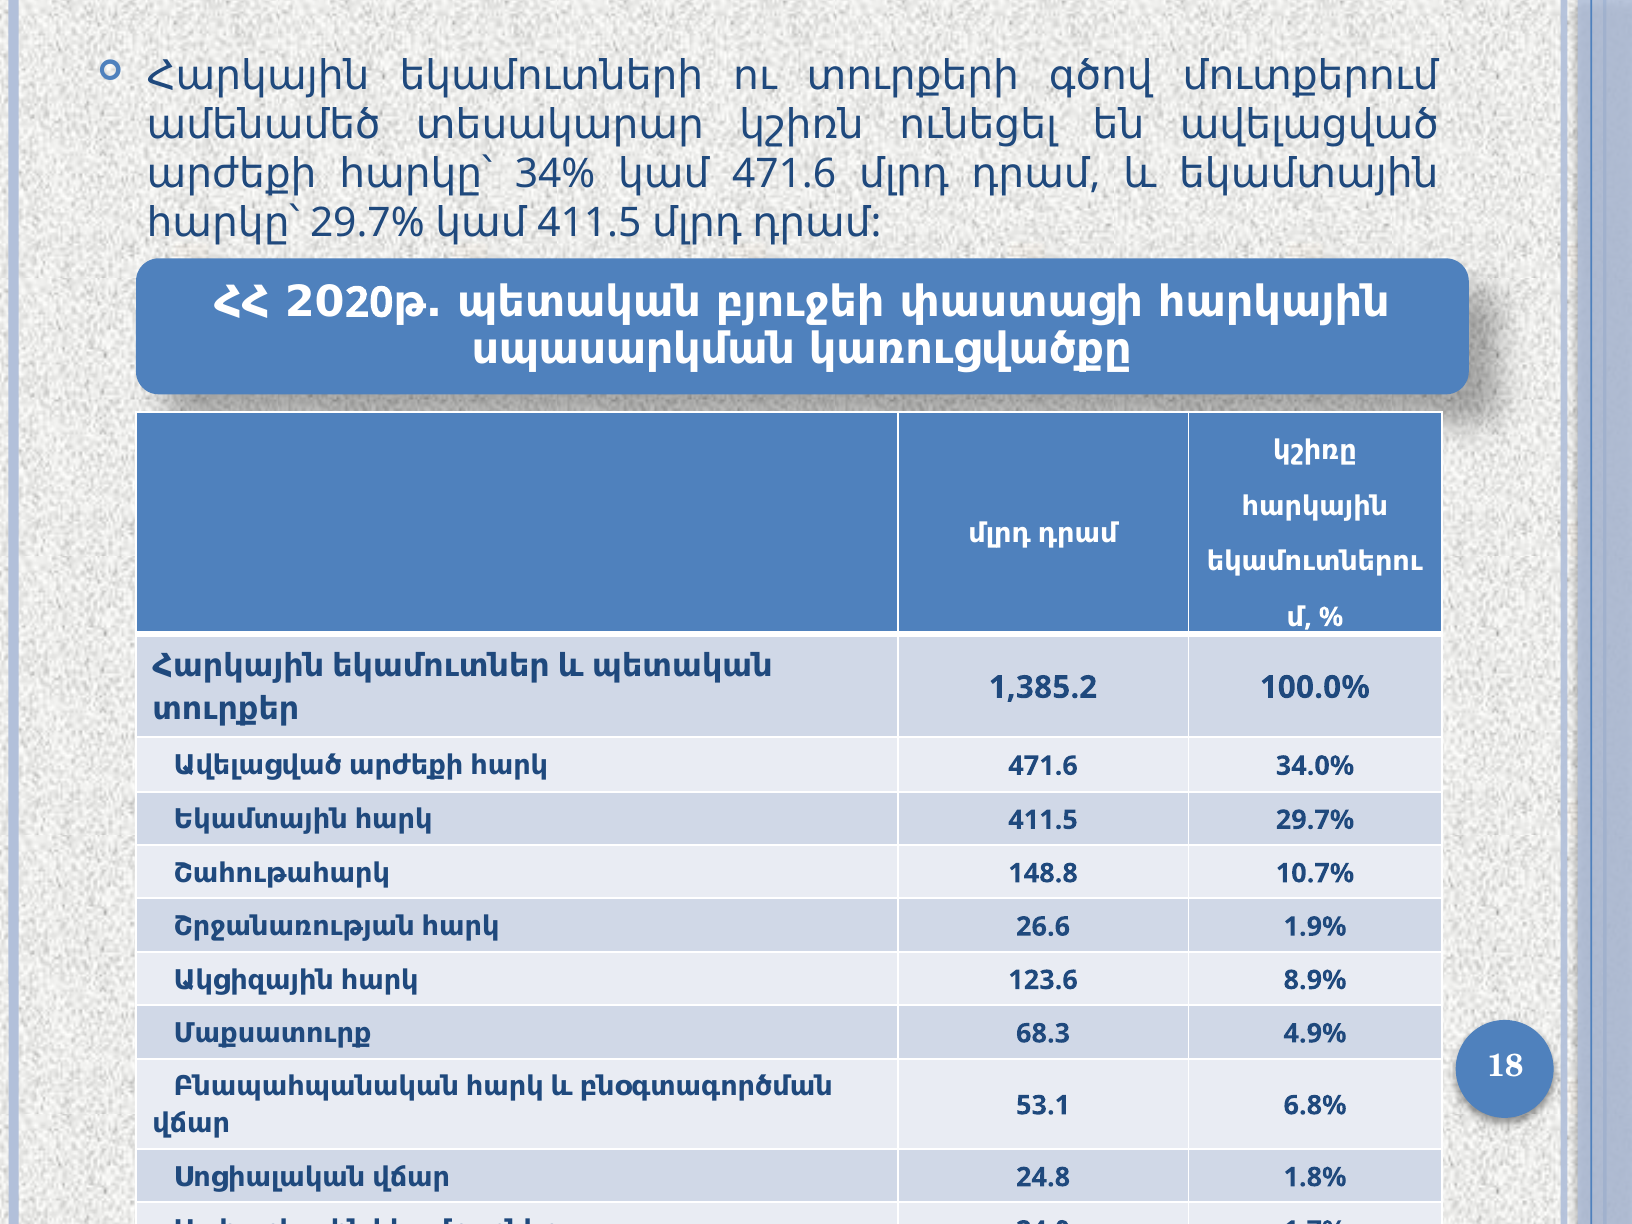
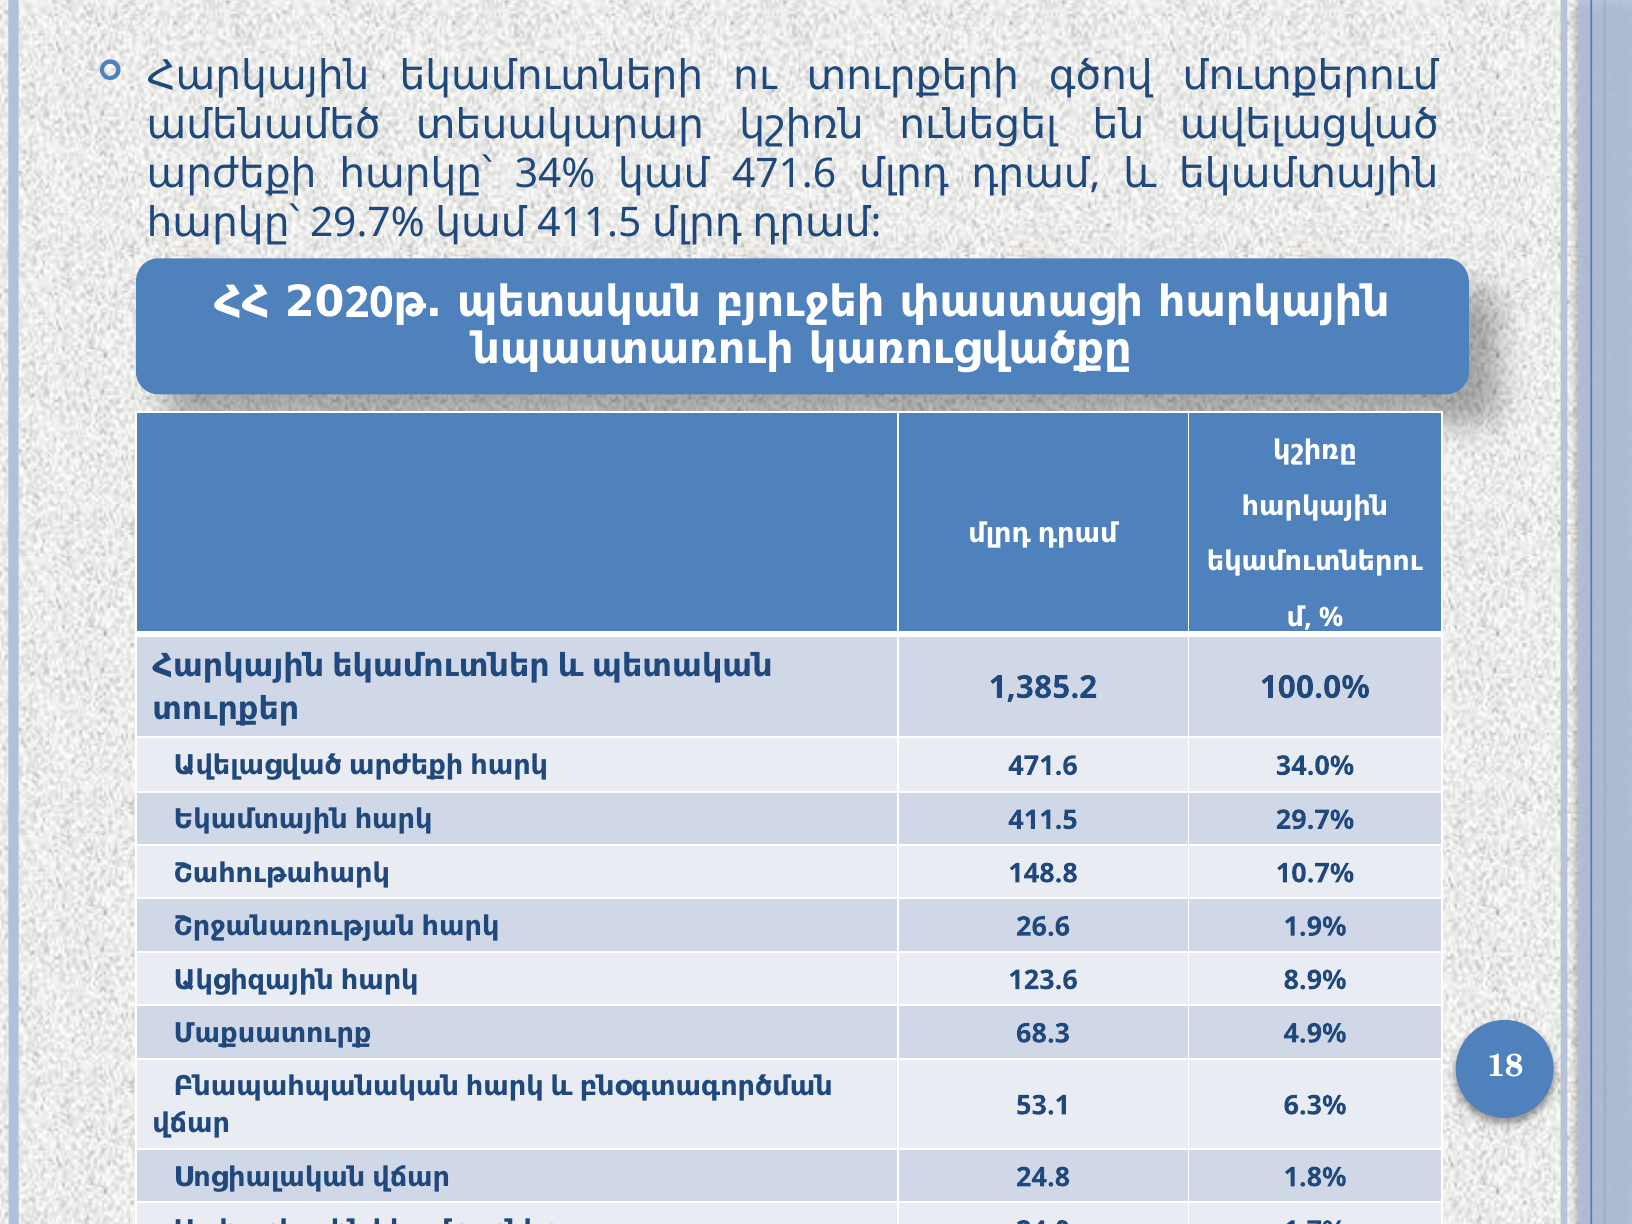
սպասարկման: սպասարկման -> նպաստառուի
6.8%: 6.8% -> 6.3%
